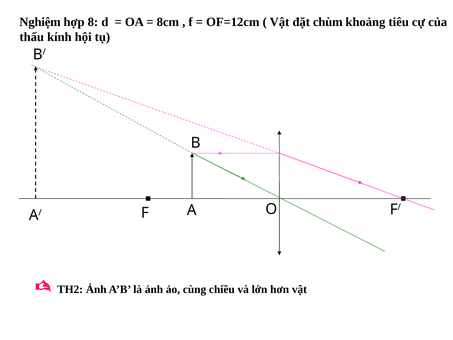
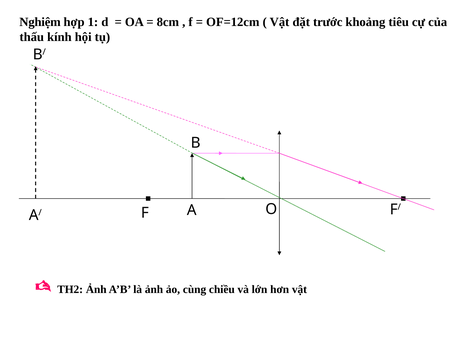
8: 8 -> 1
chùm: chùm -> trước
